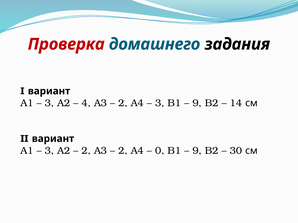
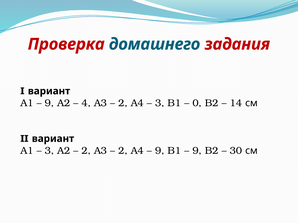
задания colour: black -> red
3 at (49, 103): 3 -> 9
9 at (197, 103): 9 -> 0
0 at (160, 151): 0 -> 9
